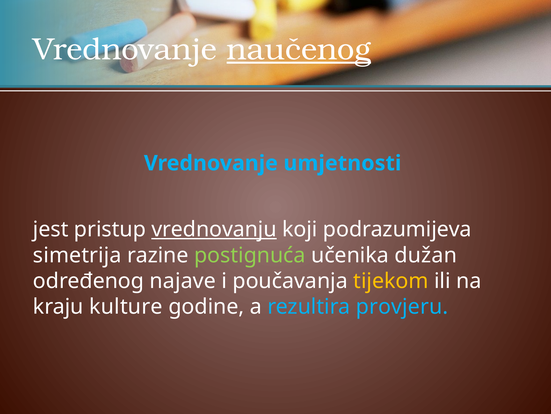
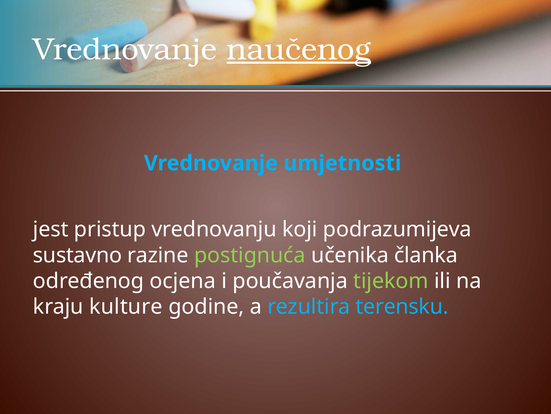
vrednovanju underline: present -> none
simetrija: simetrija -> sustavno
dužan: dužan -> članka
najave: najave -> ocjena
tijekom colour: yellow -> light green
provjeru: provjeru -> terensku
